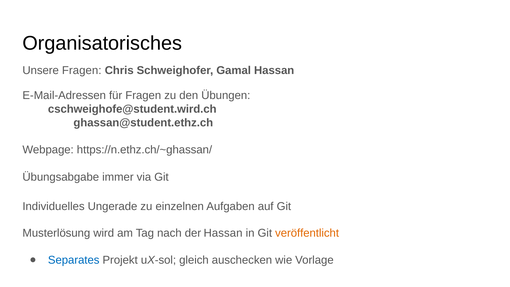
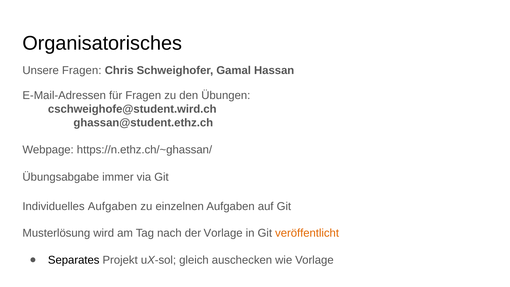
Individuelles Ungerade: Ungerade -> Aufgaben
der Hassan: Hassan -> Vorlage
Separates colour: blue -> black
